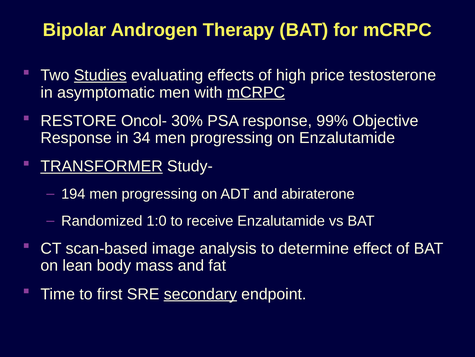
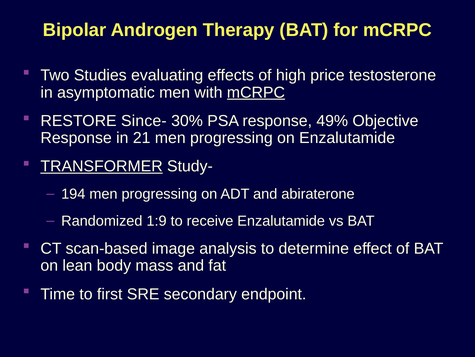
Studies underline: present -> none
Oncol-: Oncol- -> Since-
99%: 99% -> 49%
34: 34 -> 21
1:0: 1:0 -> 1:9
secondary underline: present -> none
